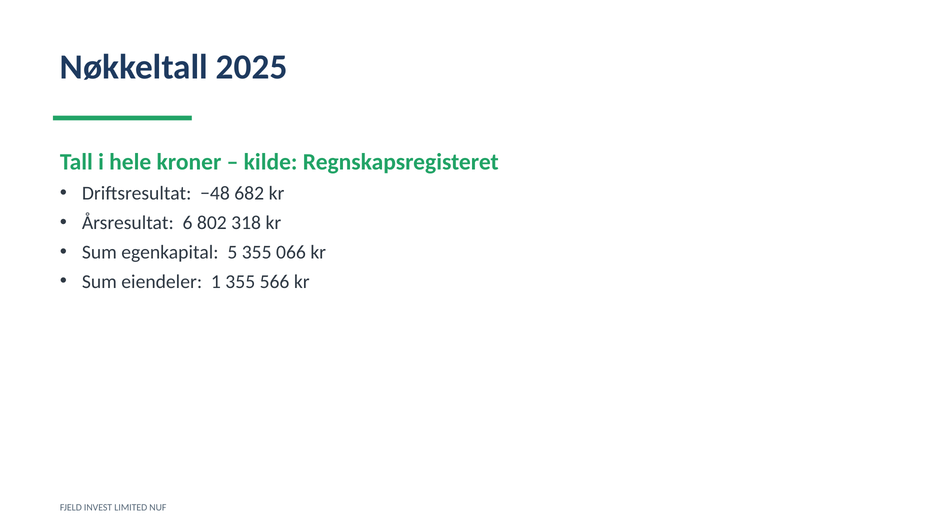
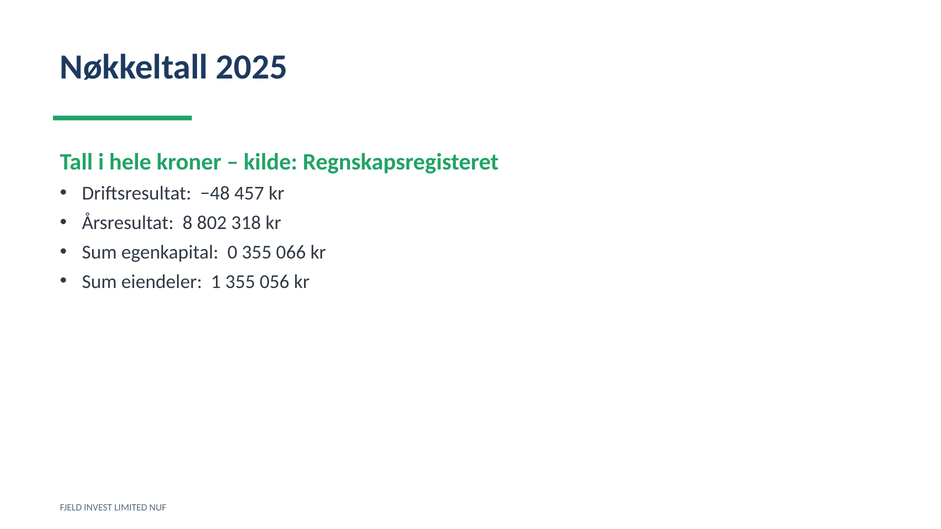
682: 682 -> 457
6: 6 -> 8
5: 5 -> 0
566: 566 -> 056
